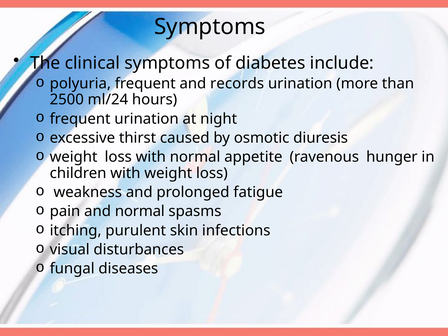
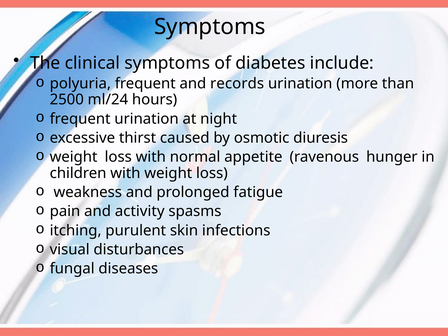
and normal: normal -> activity
